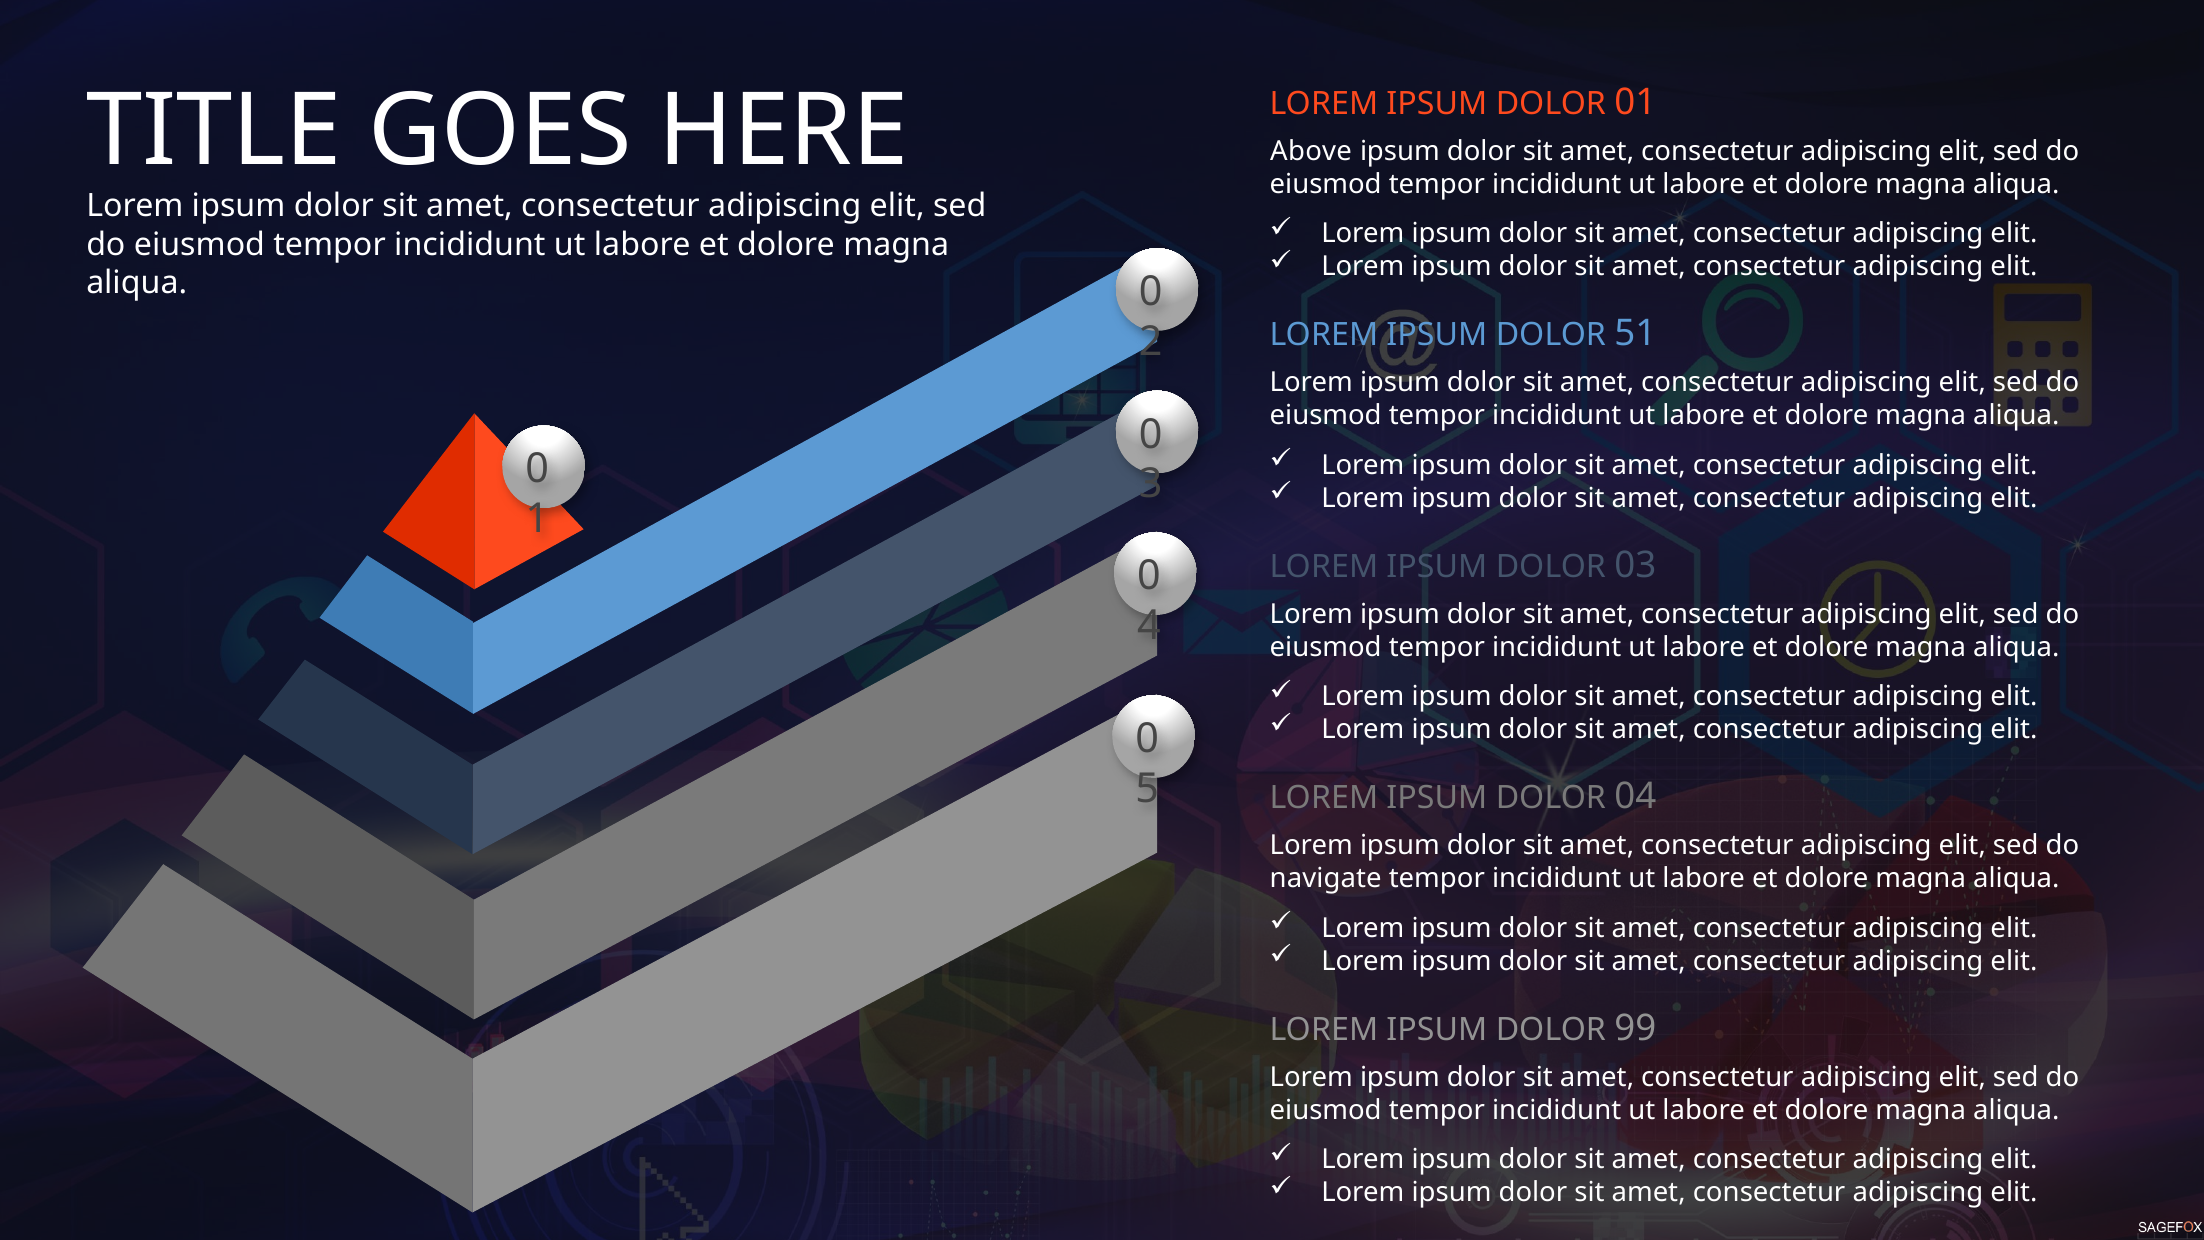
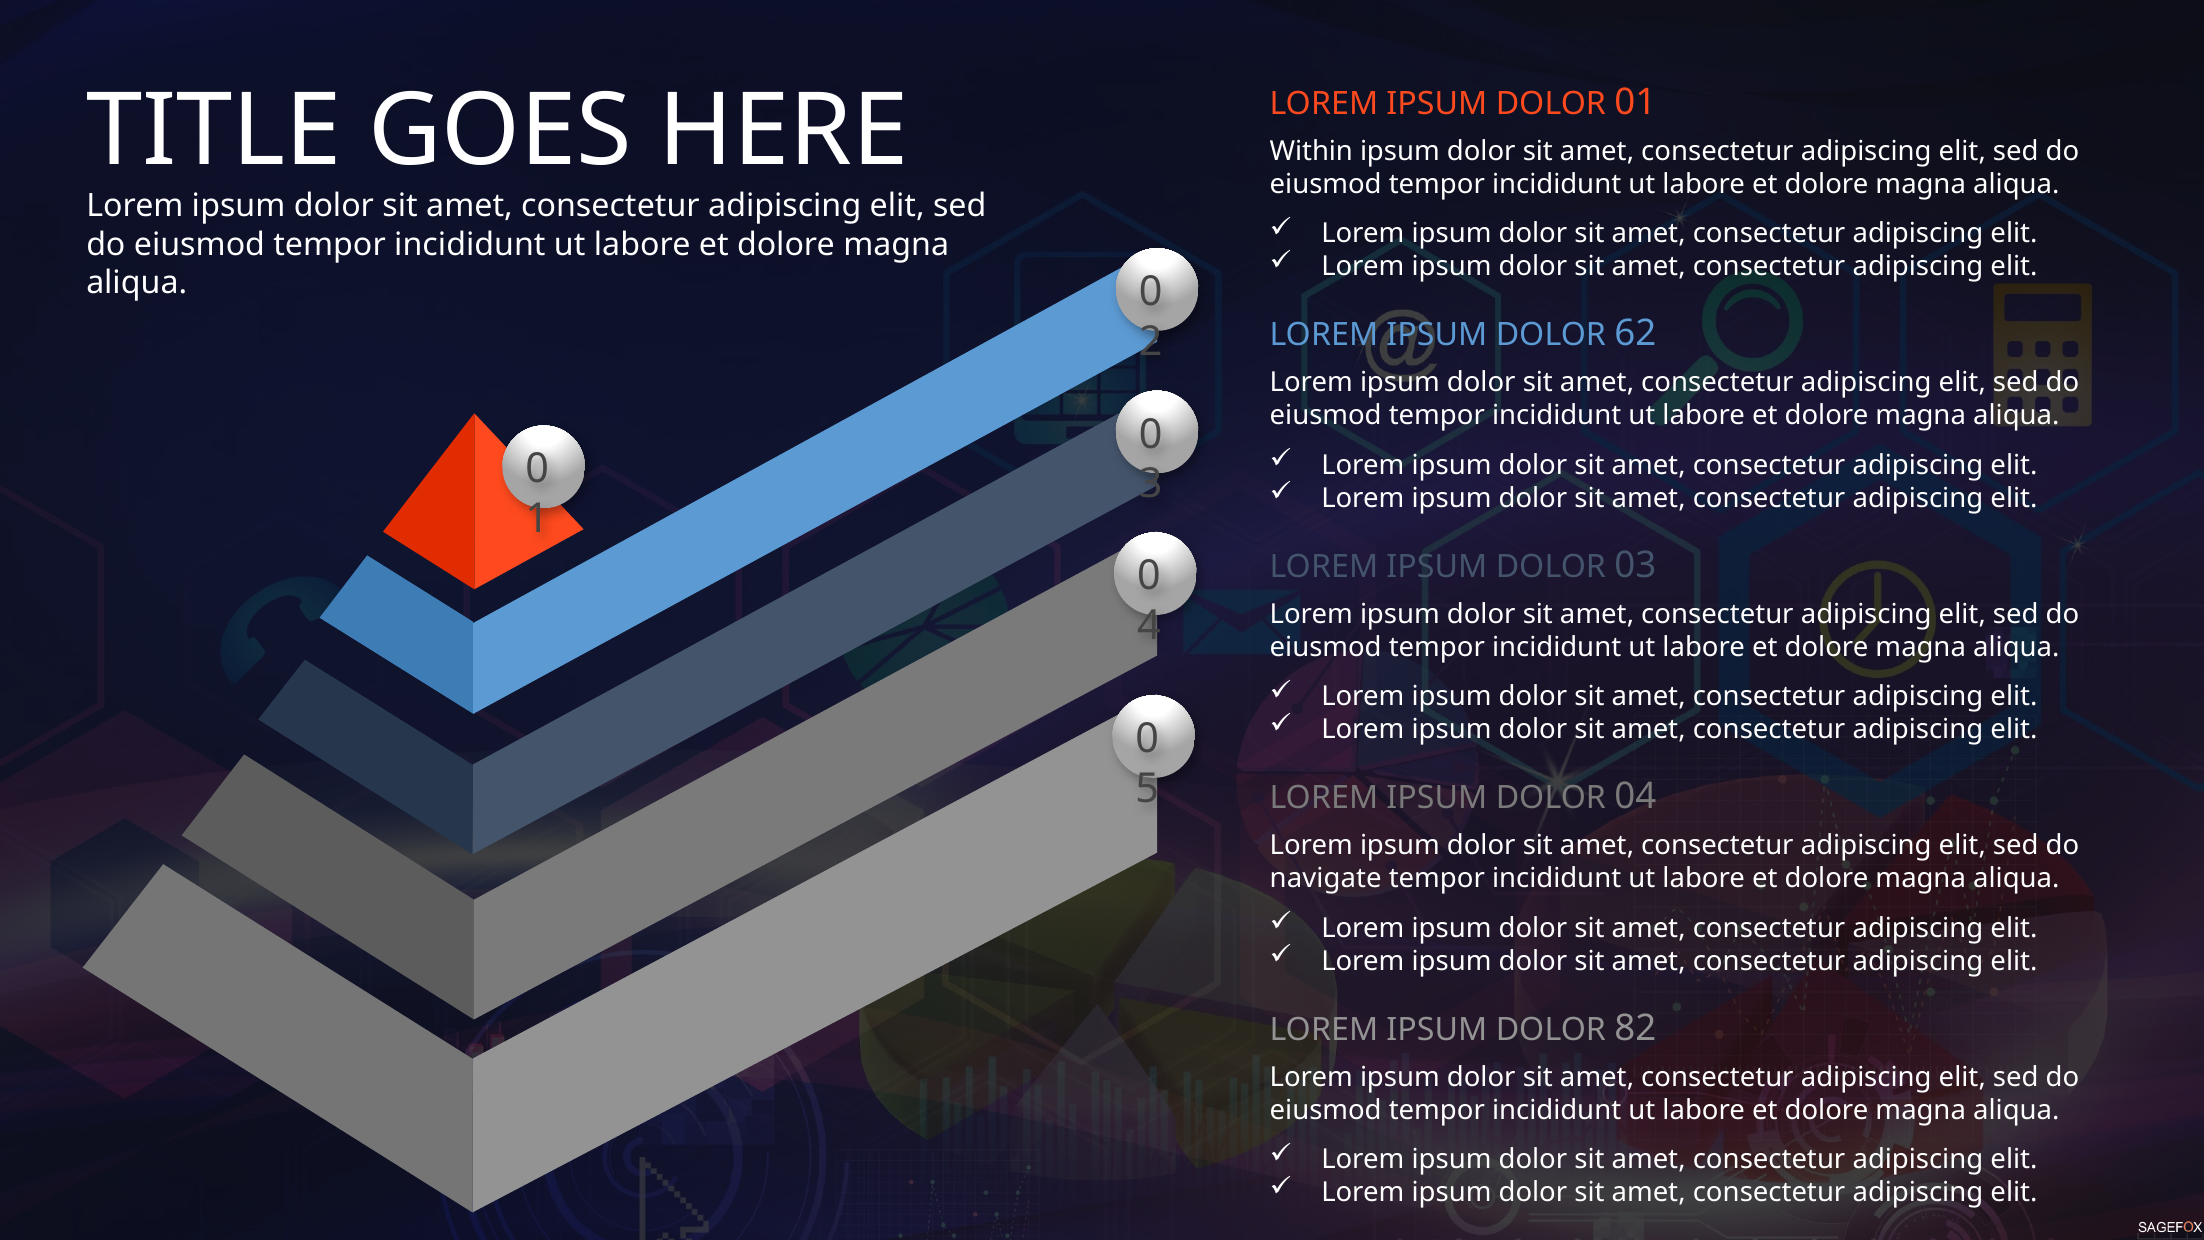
Above: Above -> Within
51: 51 -> 62
99: 99 -> 82
